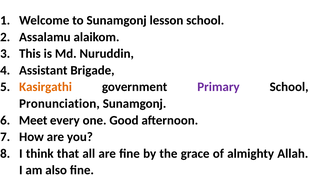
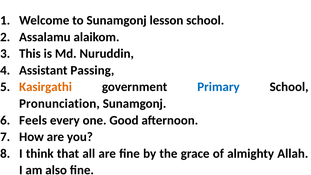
Brigade: Brigade -> Passing
Primary colour: purple -> blue
Meet: Meet -> Feels
